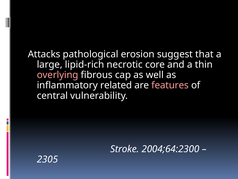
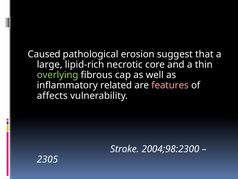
Attacks: Attacks -> Caused
overlying colour: pink -> light green
central: central -> affects
2004;64:2300: 2004;64:2300 -> 2004;98:2300
